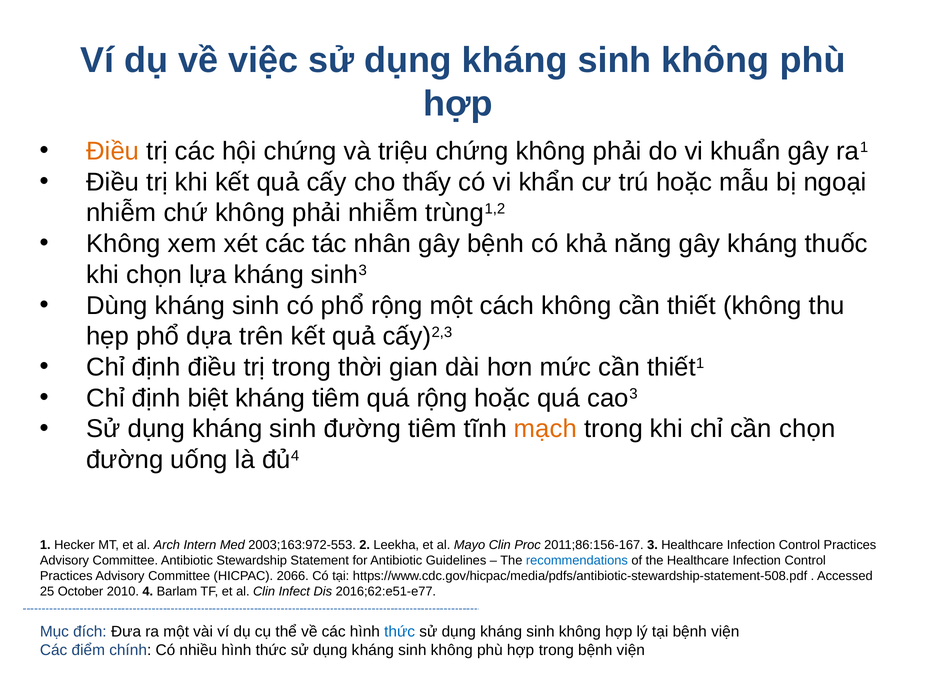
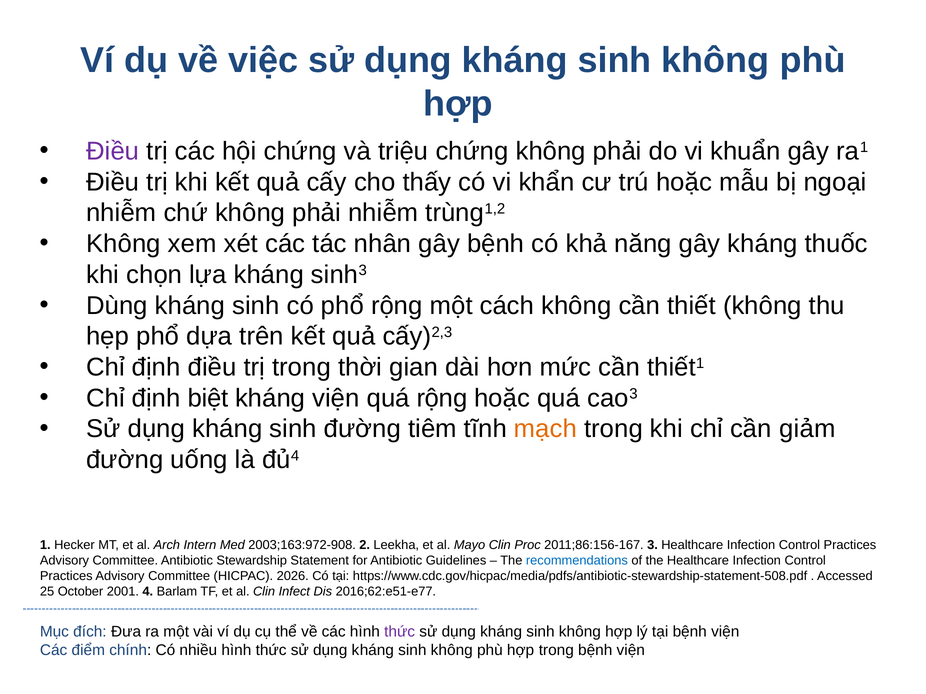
Điều at (113, 151) colour: orange -> purple
kháng tiêm: tiêm -> viện
cần chọn: chọn -> giảm
2003;163:972-553: 2003;163:972-553 -> 2003;163:972-908
2066: 2066 -> 2026
2010: 2010 -> 2001
thức at (400, 632) colour: blue -> purple
